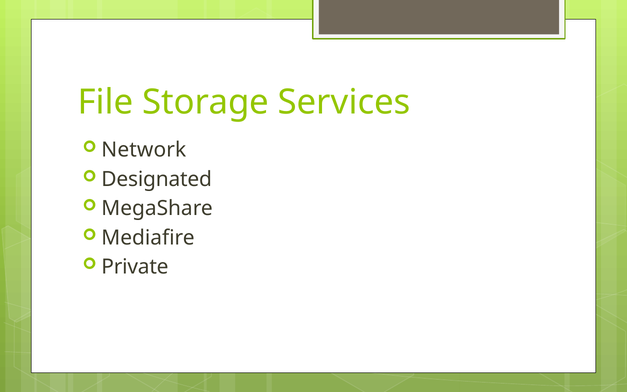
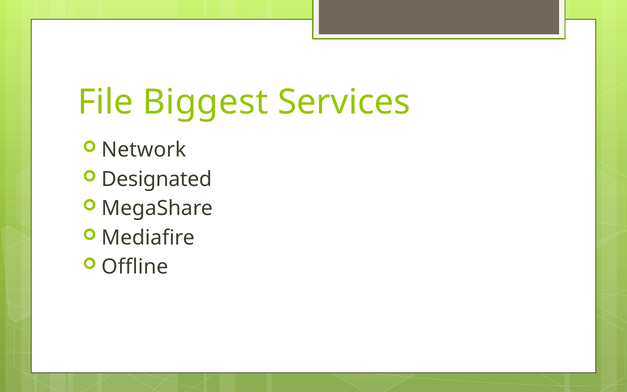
Storage: Storage -> Biggest
Private: Private -> Offline
